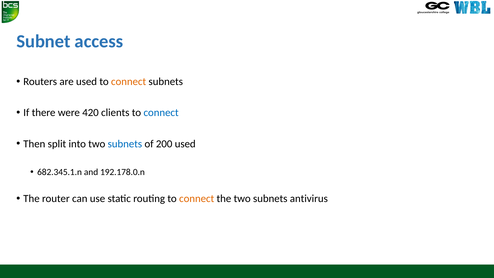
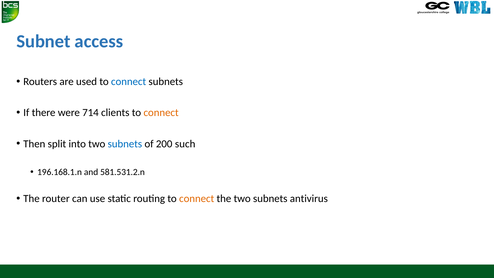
connect at (129, 82) colour: orange -> blue
420: 420 -> 714
connect at (161, 113) colour: blue -> orange
200 used: used -> such
682.345.1.n: 682.345.1.n -> 196.168.1.n
192.178.0.n: 192.178.0.n -> 581.531.2.n
